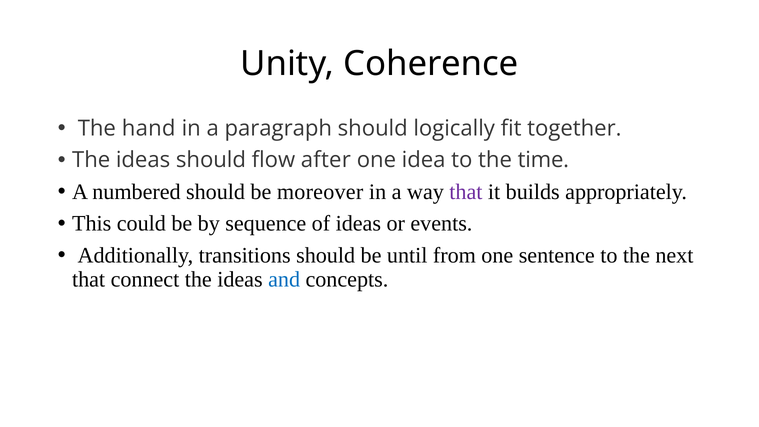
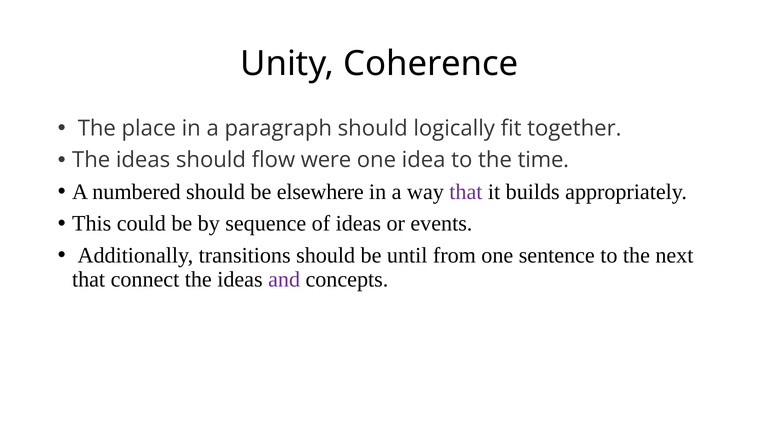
hand: hand -> place
after: after -> were
moreover: moreover -> elsewhere
and colour: blue -> purple
